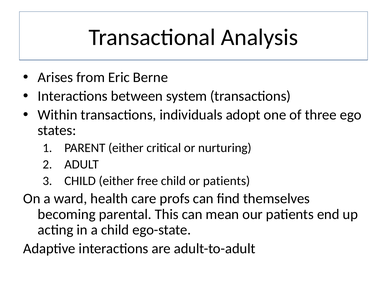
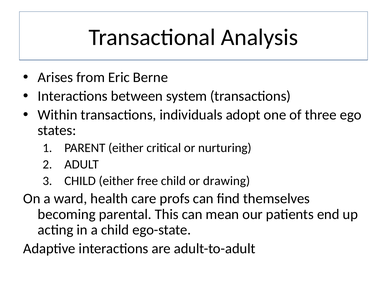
or patients: patients -> drawing
